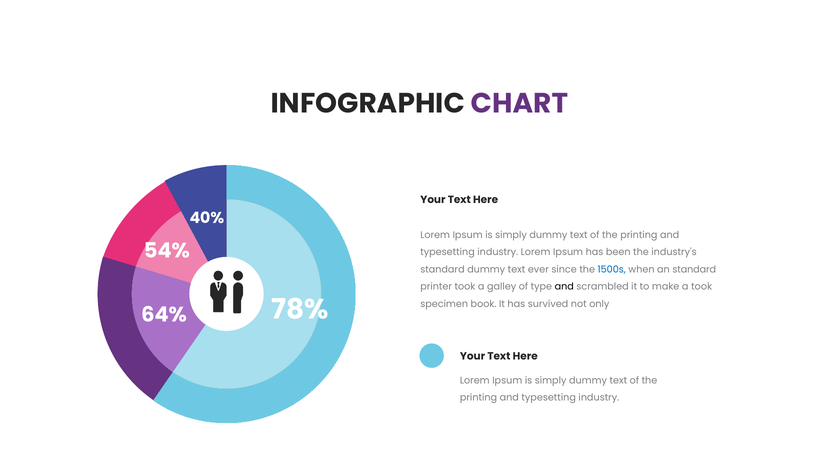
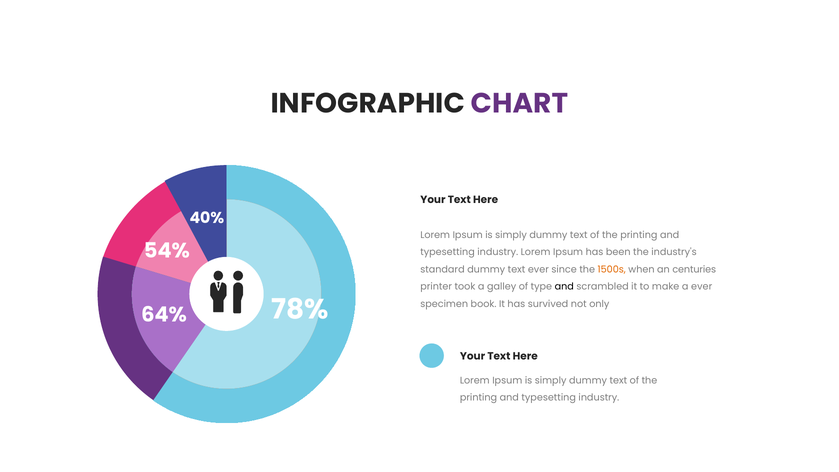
1500s colour: blue -> orange
an standard: standard -> centuries
a took: took -> ever
